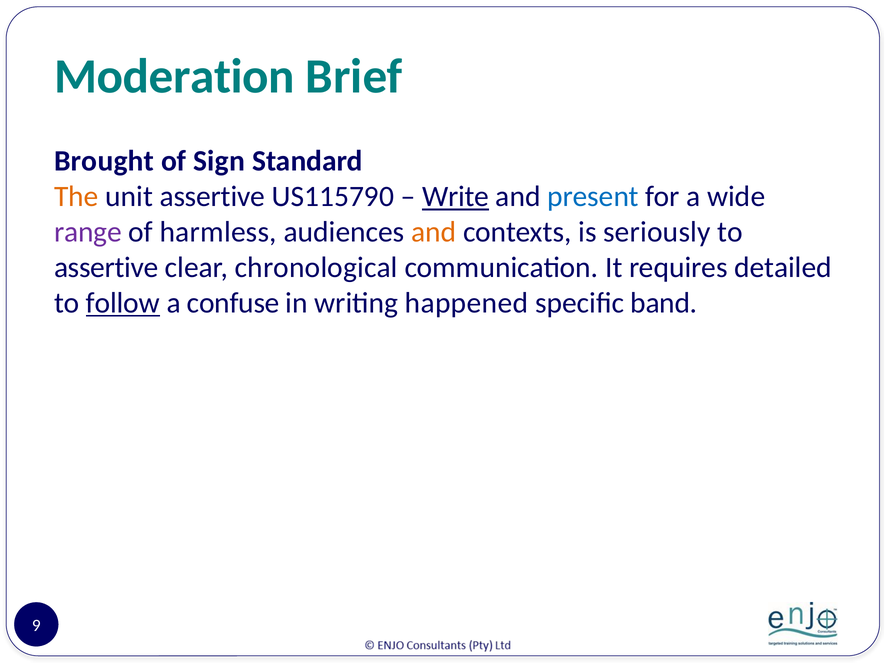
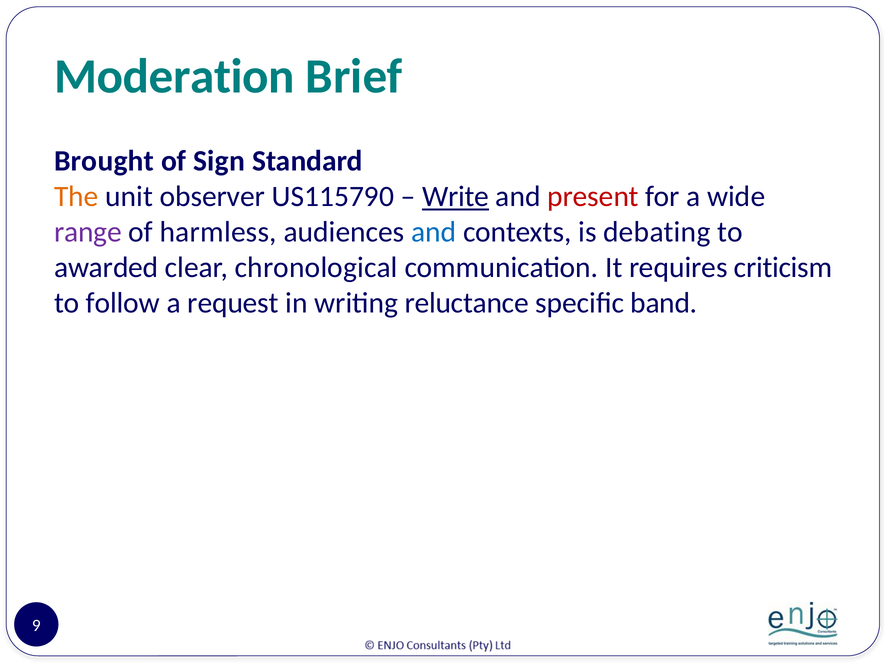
unit assertive: assertive -> observer
present colour: blue -> red
and at (434, 232) colour: orange -> blue
seriously: seriously -> debating
assertive at (106, 267): assertive -> awarded
detailed: detailed -> criticism
follow underline: present -> none
confuse: confuse -> request
happened: happened -> reluctance
